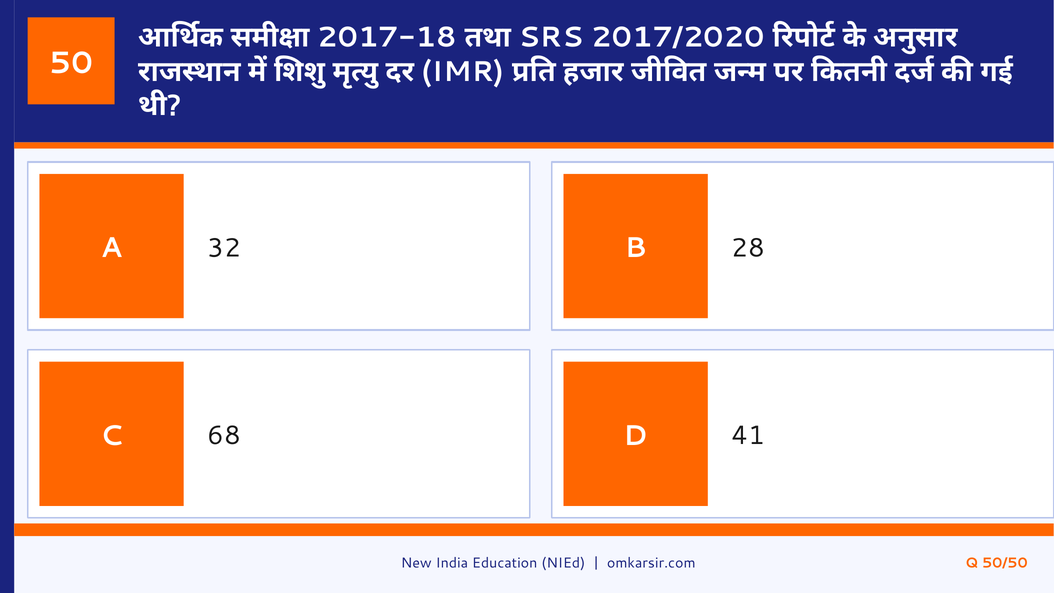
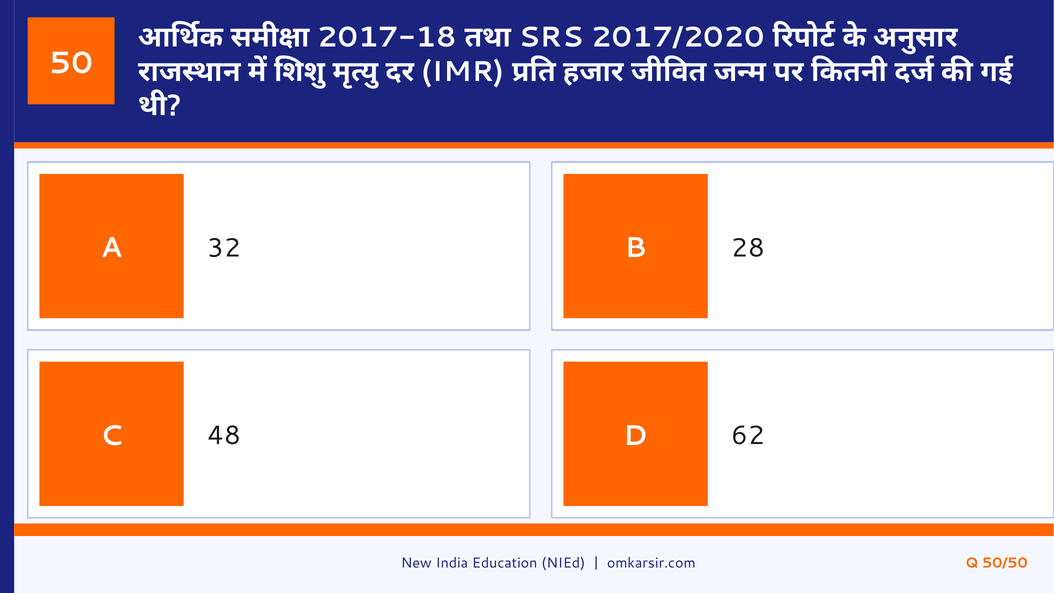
68: 68 -> 48
41: 41 -> 62
